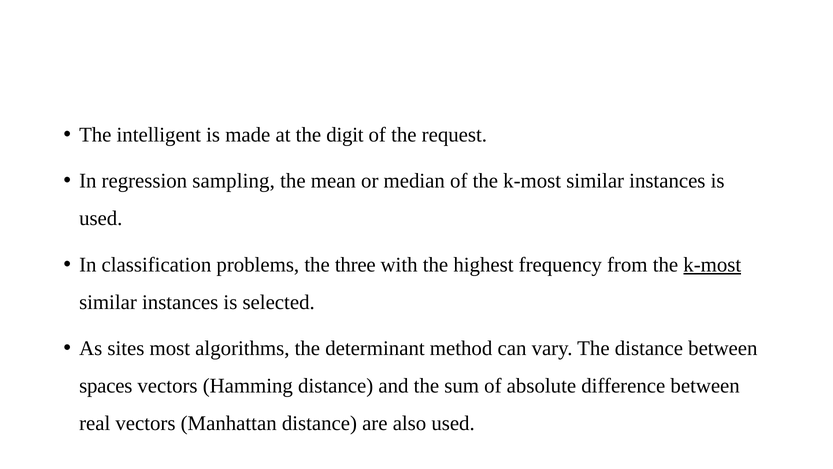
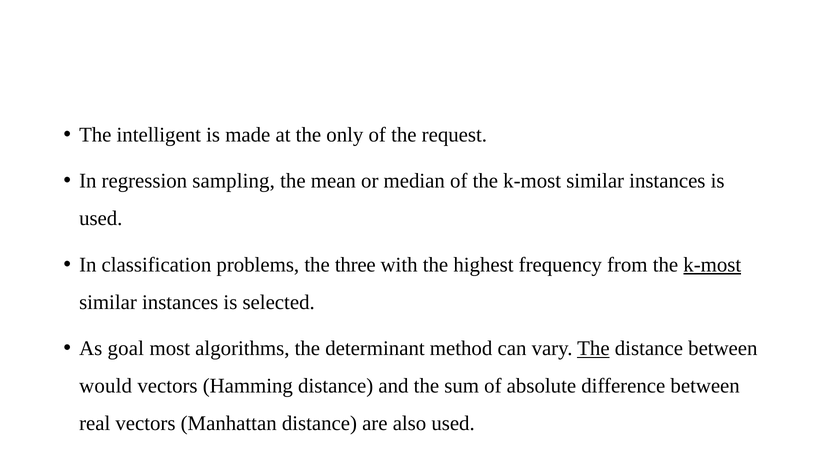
digit: digit -> only
sites: sites -> goal
The at (593, 348) underline: none -> present
spaces: spaces -> would
